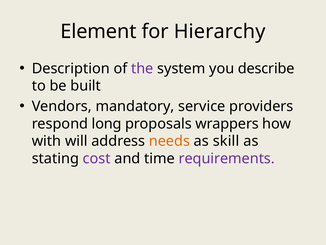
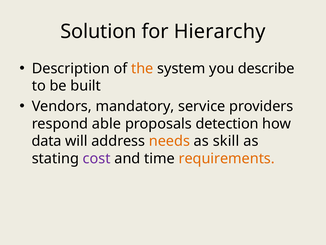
Element: Element -> Solution
the colour: purple -> orange
long: long -> able
wrappers: wrappers -> detection
with: with -> data
requirements colour: purple -> orange
